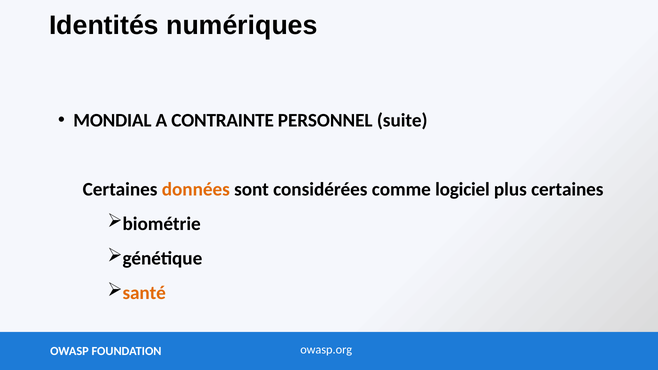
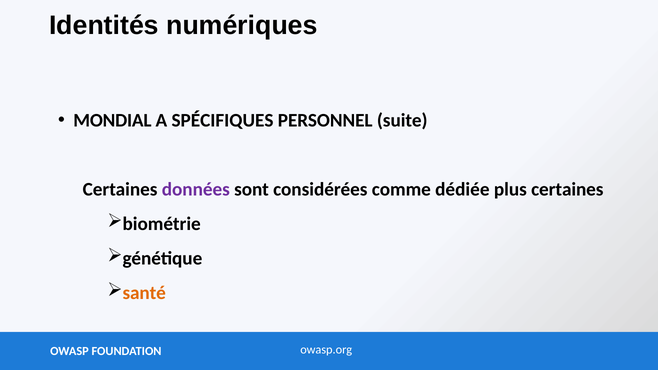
CONTRAINTE: CONTRAINTE -> SPÉCIFIQUES
données colour: orange -> purple
logiciel: logiciel -> dédiée
